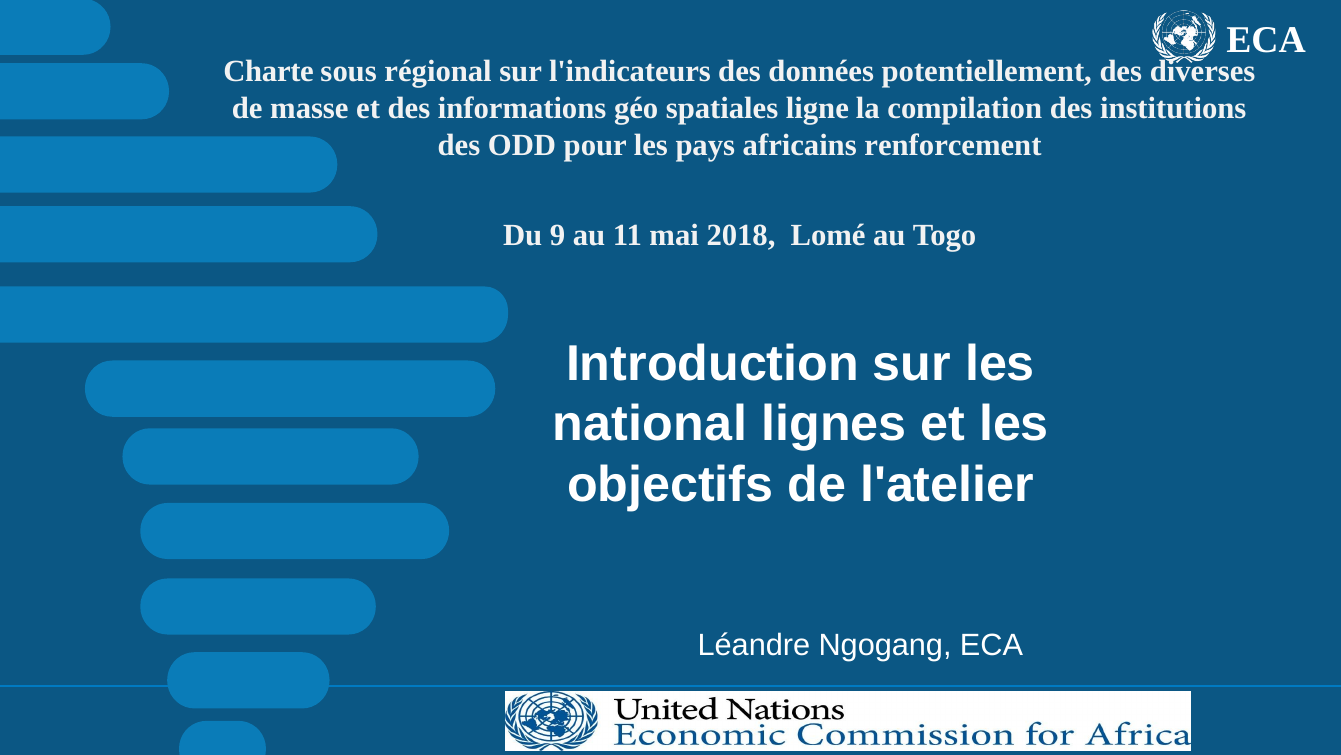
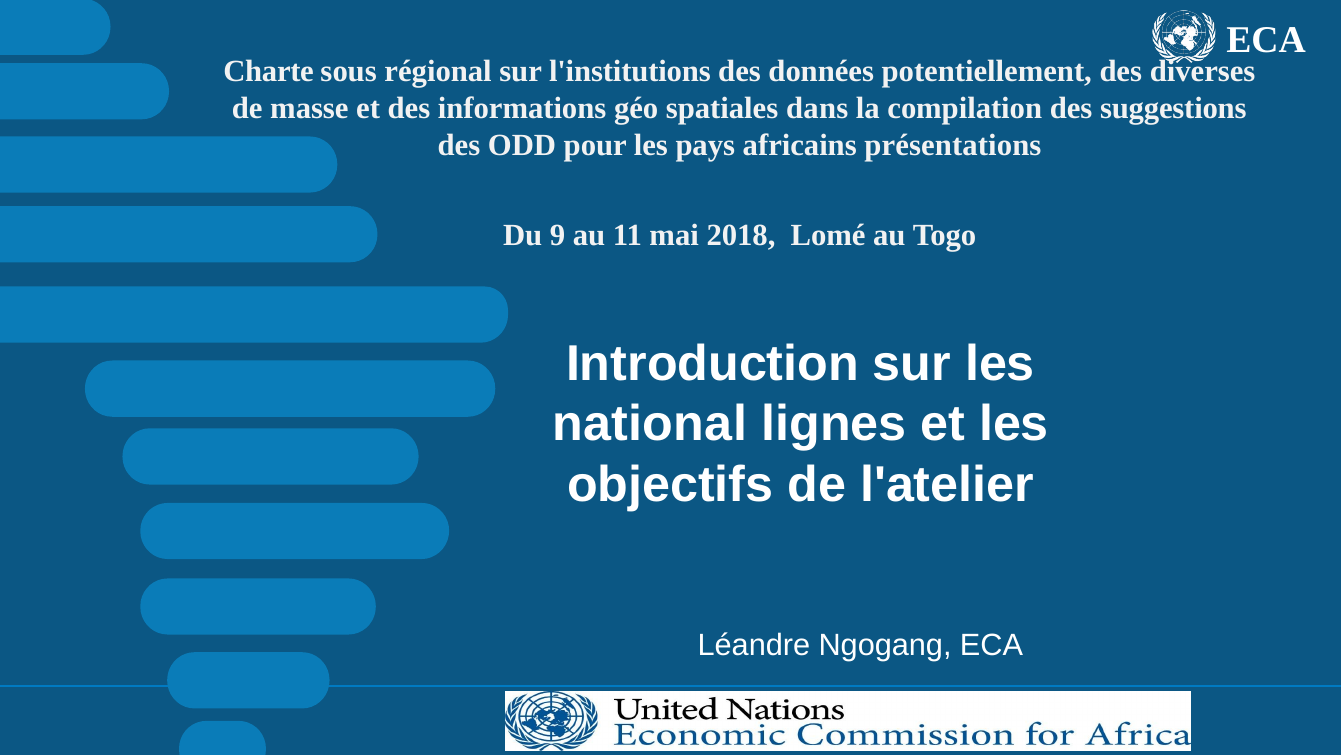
l'indicateurs: l'indicateurs -> l'institutions
ligne: ligne -> dans
institutions: institutions -> suggestions
renforcement: renforcement -> présentations
